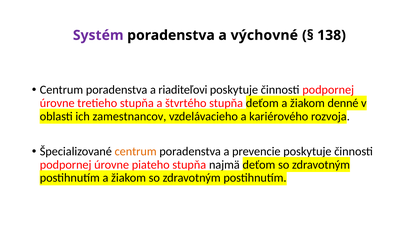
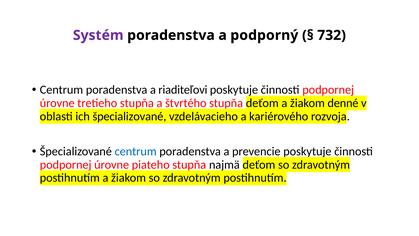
výchovné: výchovné -> podporný
138: 138 -> 732
ich zamestnancov: zamestnancov -> špecializované
centrum at (136, 151) colour: orange -> blue
